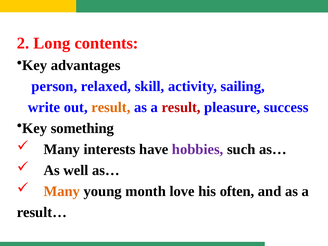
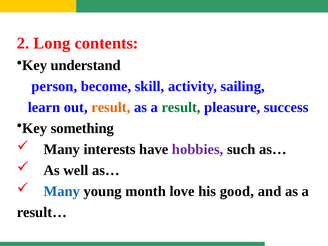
advantages: advantages -> understand
relaxed: relaxed -> become
write: write -> learn
result at (181, 107) colour: red -> green
Many at (62, 191) colour: orange -> blue
often: often -> good
